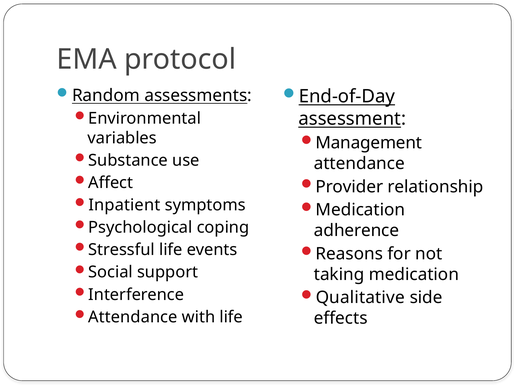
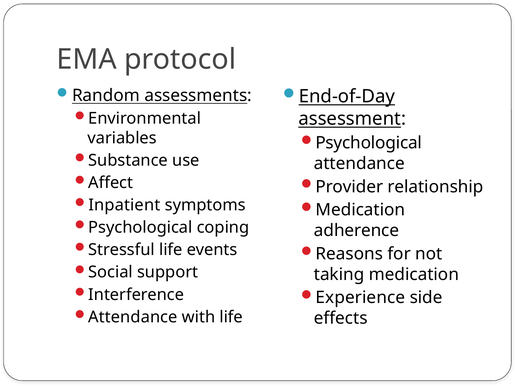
Management at (369, 143): Management -> Psychological
Qualitative: Qualitative -> Experience
